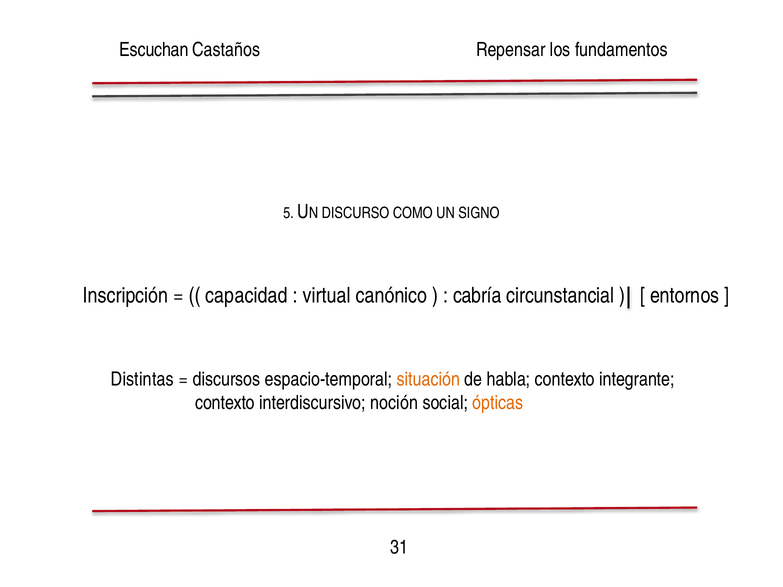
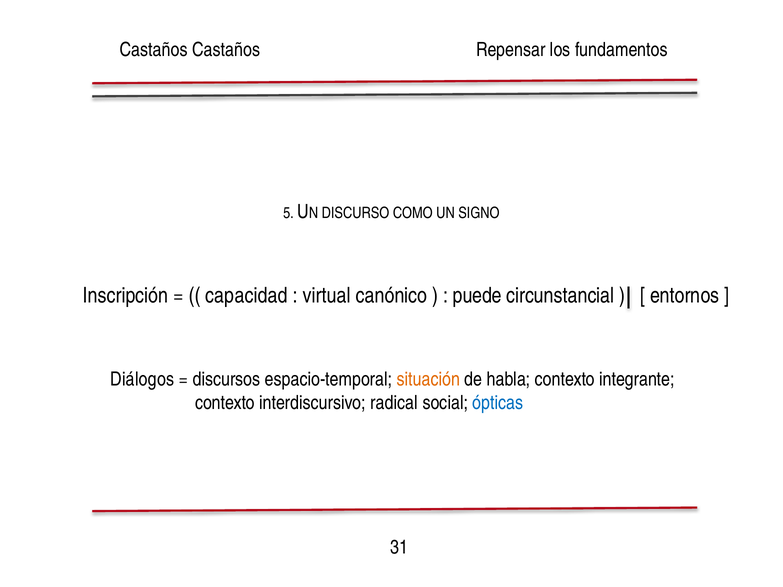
Escuchan at (154, 50): Escuchan -> Castaños
cabría: cabría -> puede
Distintas: Distintas -> Diálogos
noción: noción -> radical
ópticas colour: orange -> blue
